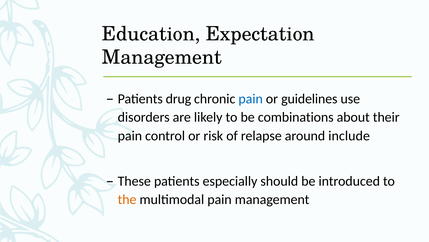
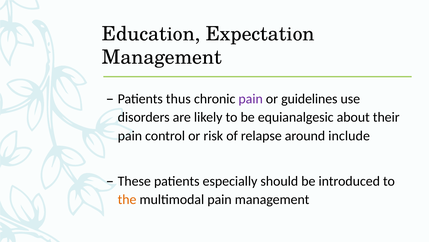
drug: drug -> thus
pain at (251, 99) colour: blue -> purple
combinations: combinations -> equianalgesic
